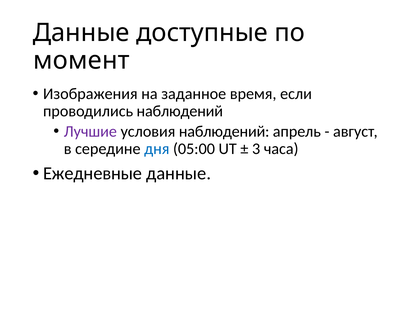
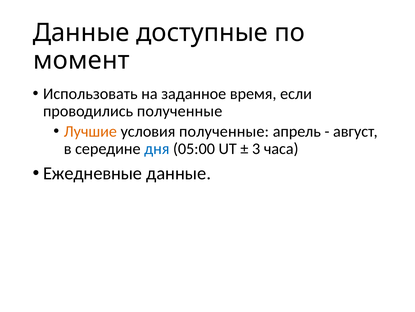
Изображения: Изображения -> Использовать
проводились наблюдений: наблюдений -> полученные
Лучшие colour: purple -> orange
условия наблюдений: наблюдений -> полученные
